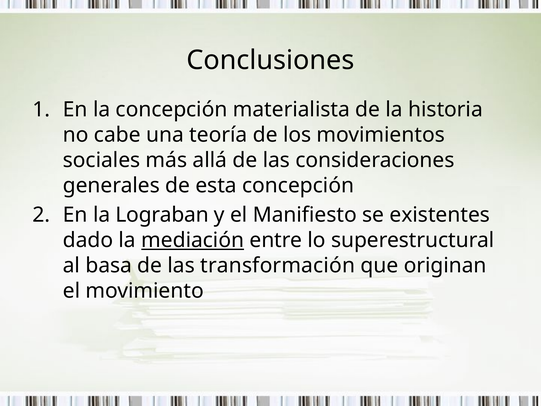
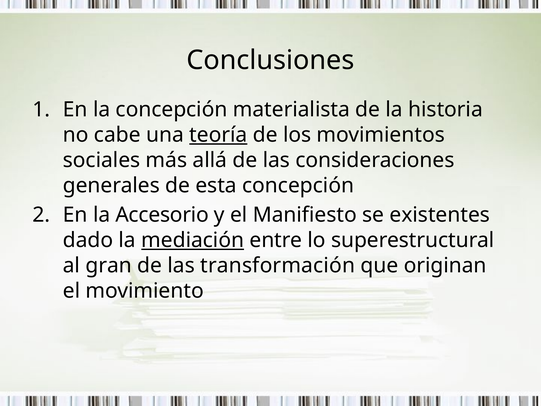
teoría underline: none -> present
Lograban: Lograban -> Accesorio
basa: basa -> gran
